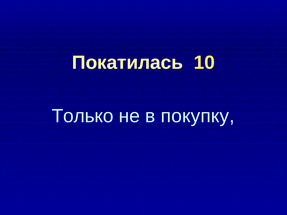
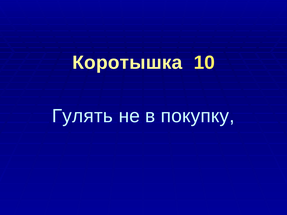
Покатилась: Покатилась -> Коротышка
Только: Только -> Гулять
